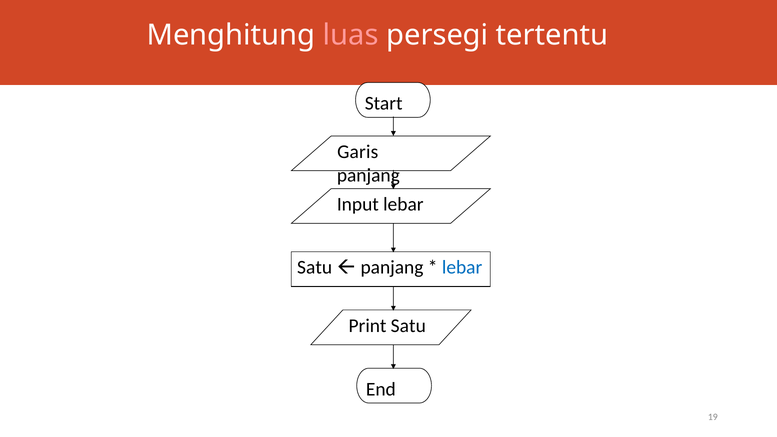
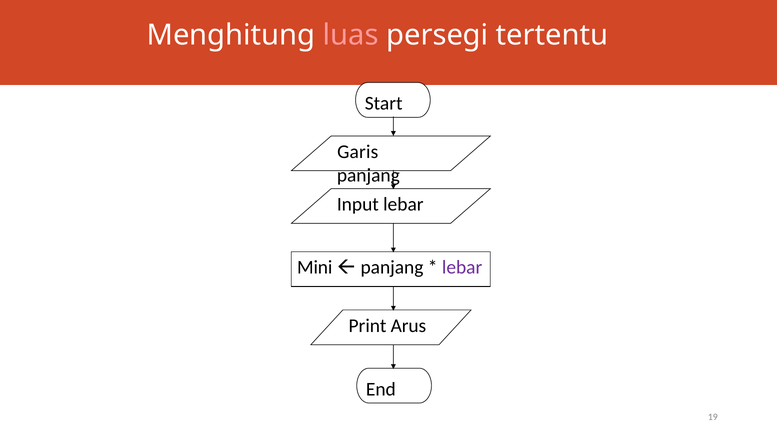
Satu at (315, 268): Satu -> Mini
lebar at (462, 268) colour: blue -> purple
Print Satu: Satu -> Arus
